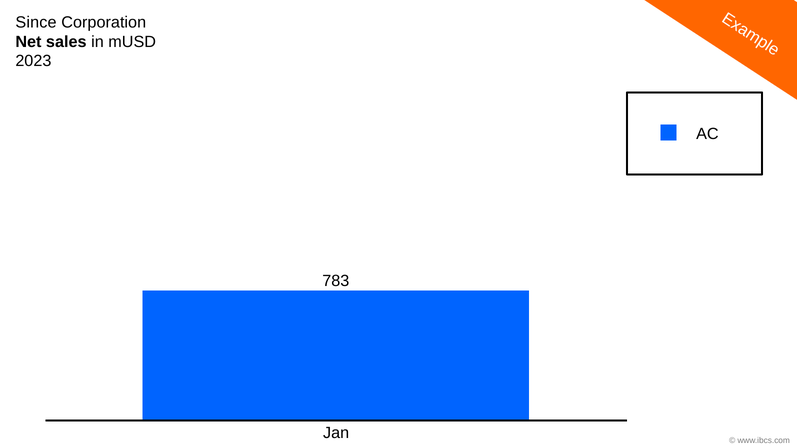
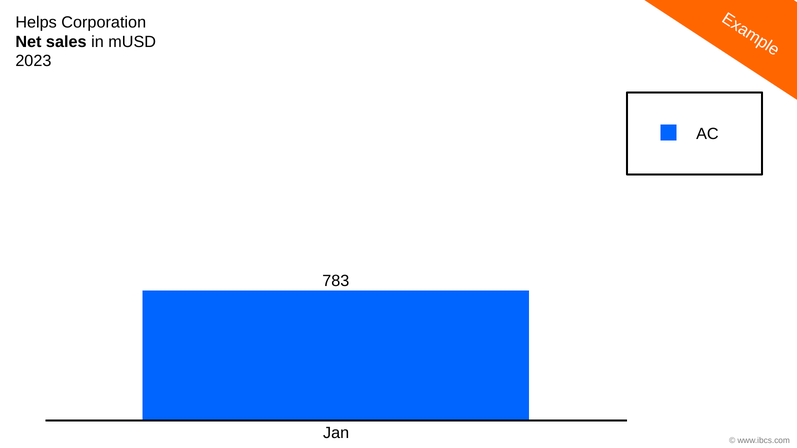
Since: Since -> Helps
